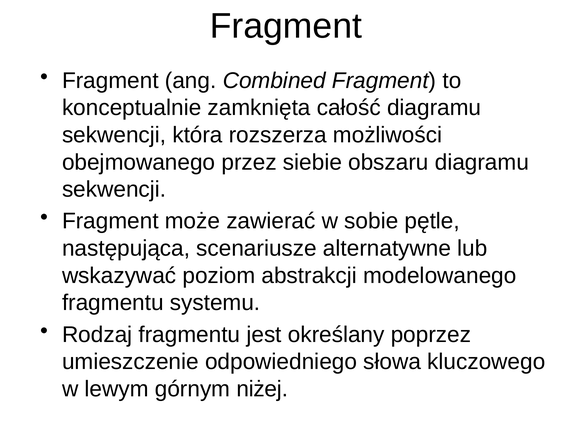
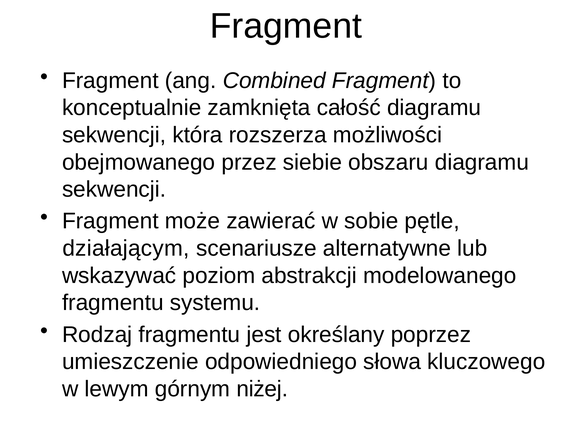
następująca: następująca -> działającym
